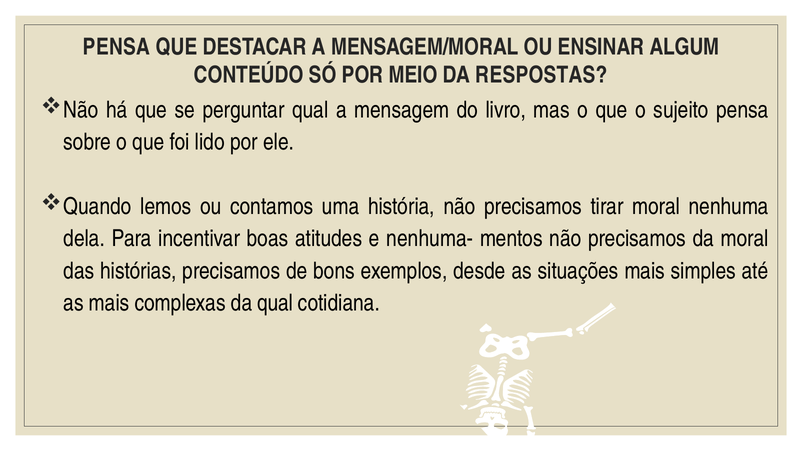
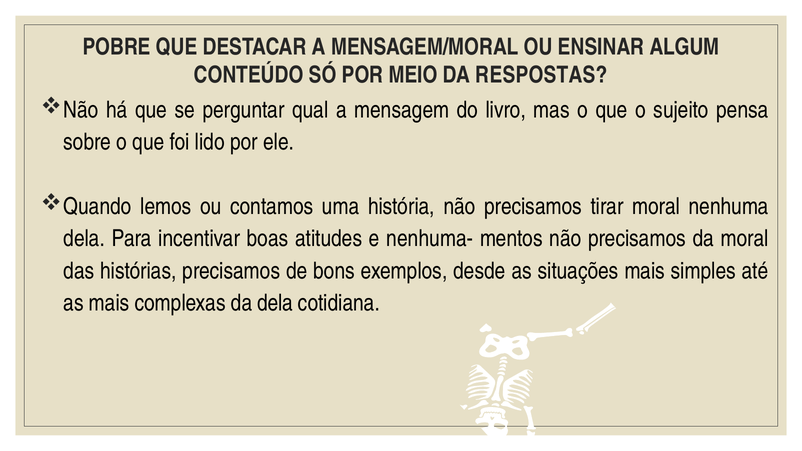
PENSA at (116, 47): PENSA -> POBRE
da qual: qual -> dela
